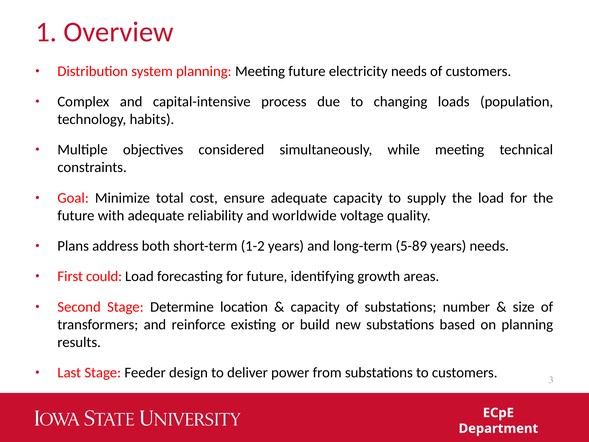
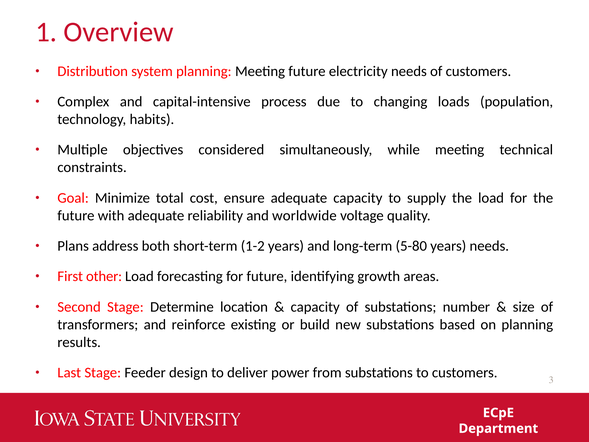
5-89: 5-89 -> 5-80
could: could -> other
